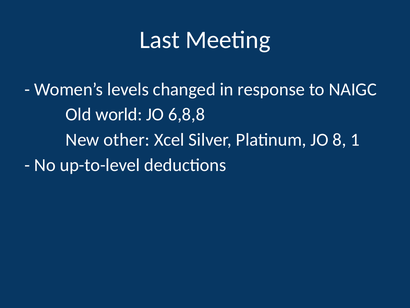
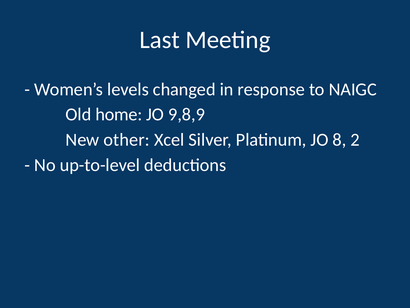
world: world -> home
6,8,8: 6,8,8 -> 9,8,9
1: 1 -> 2
